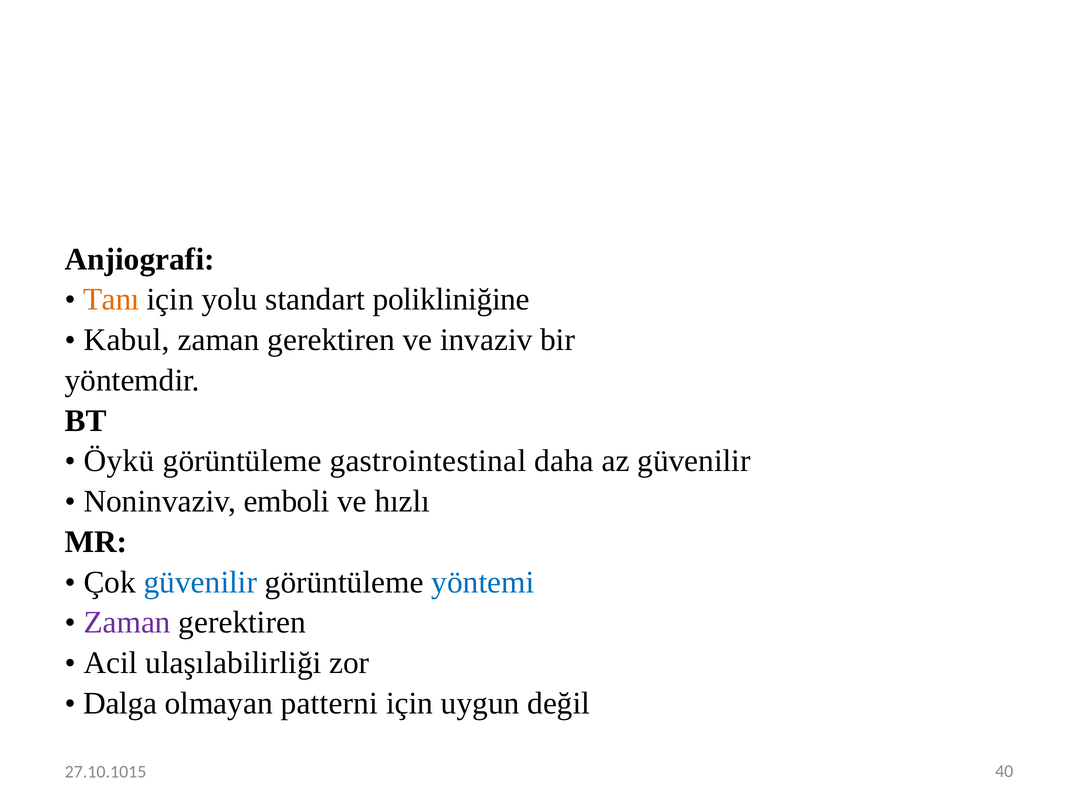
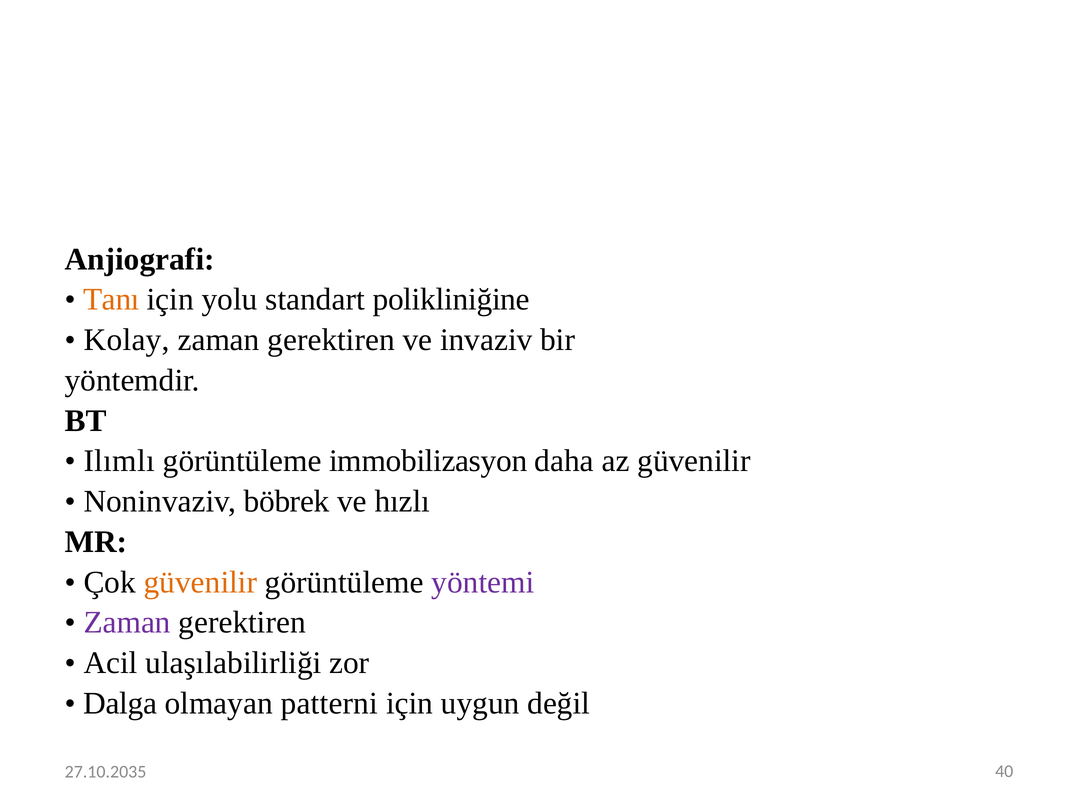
Kabul: Kabul -> Kolay
Öykü: Öykü -> Ilımlı
gastrointestinal: gastrointestinal -> immobilizasyon
emboli: emboli -> böbrek
güvenilir at (200, 583) colour: blue -> orange
yöntemi colour: blue -> purple
27.10.1015: 27.10.1015 -> 27.10.2035
